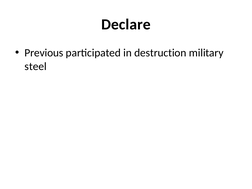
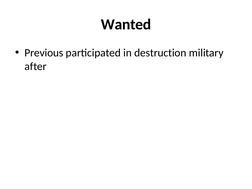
Declare: Declare -> Wanted
steel: steel -> after
